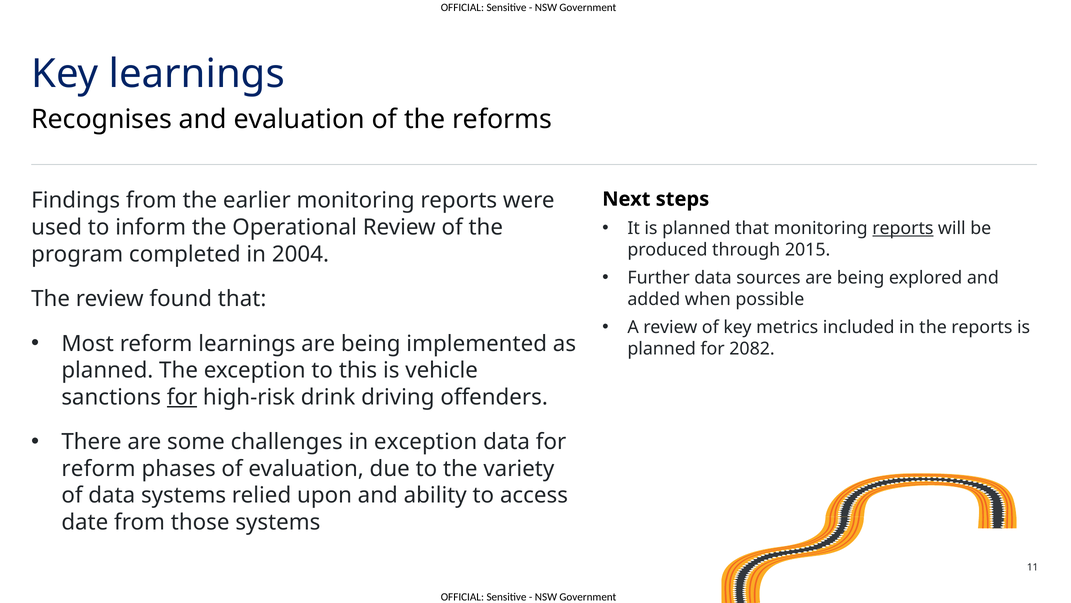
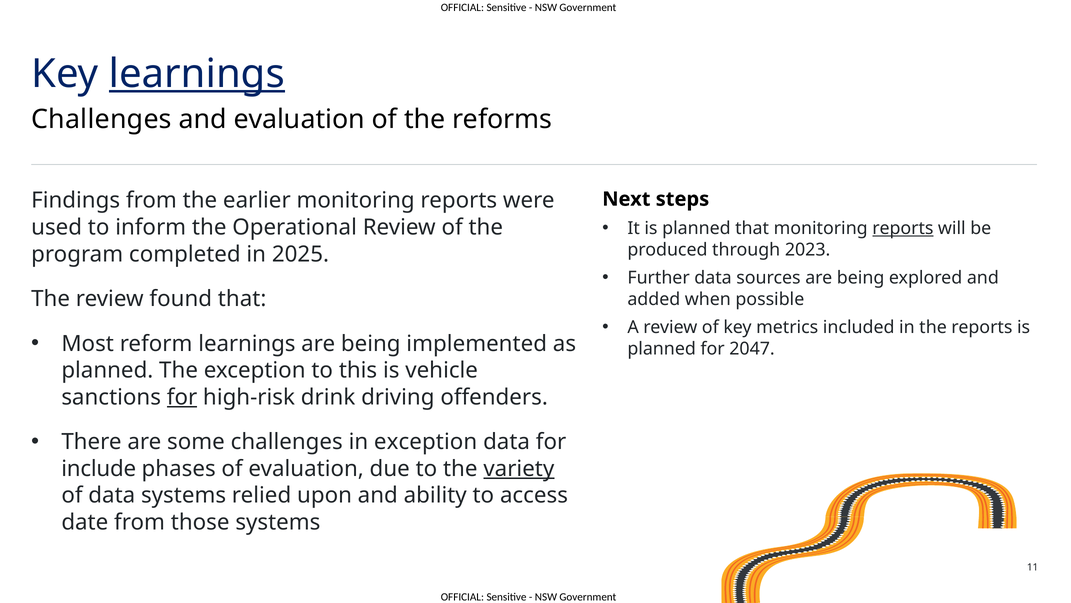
learnings at (197, 74) underline: none -> present
Recognises at (102, 119): Recognises -> Challenges
2015: 2015 -> 2023
2004: 2004 -> 2025
2082: 2082 -> 2047
reform at (98, 468): reform -> include
variety underline: none -> present
